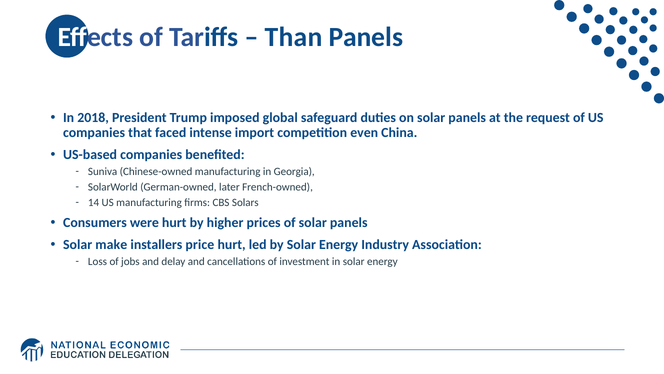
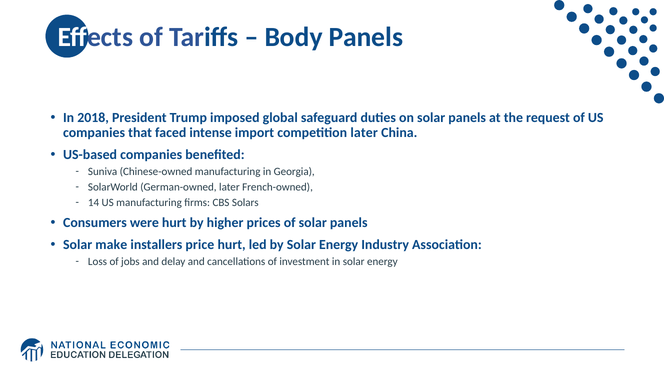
Than: Than -> Body
competition even: even -> later
